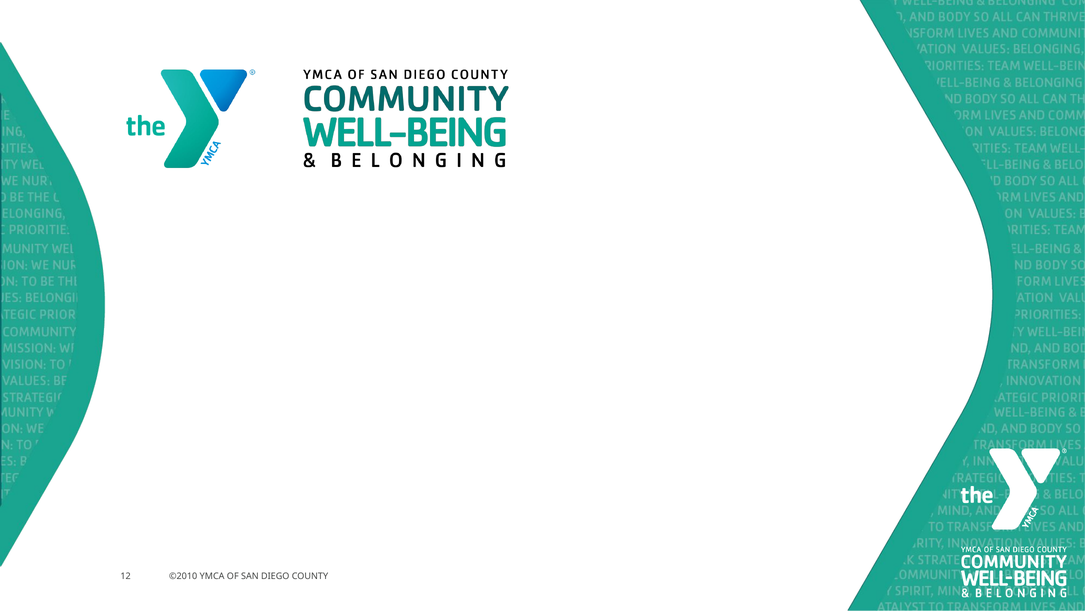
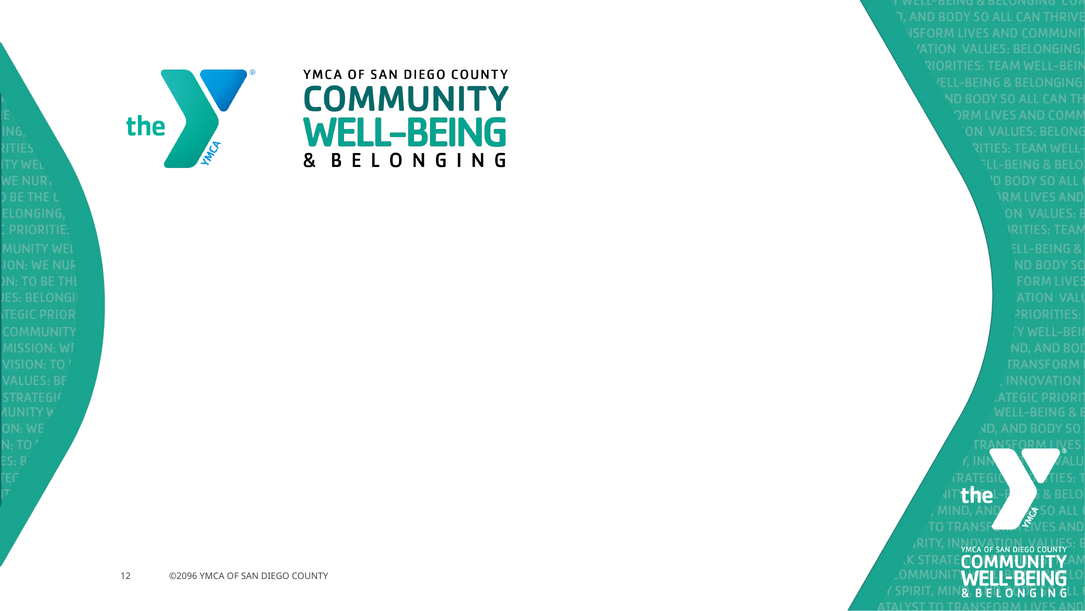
©2010: ©2010 -> ©2096
